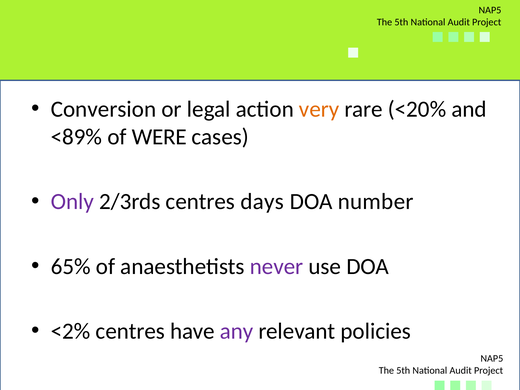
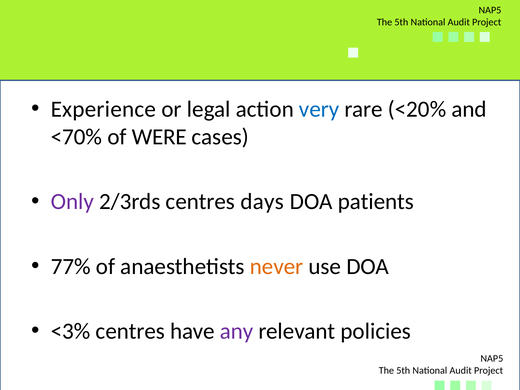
Conversion: Conversion -> Experience
very colour: orange -> blue
<89%: <89% -> <70%
number: number -> patients
65%: 65% -> 77%
never colour: purple -> orange
<2%: <2% -> <3%
